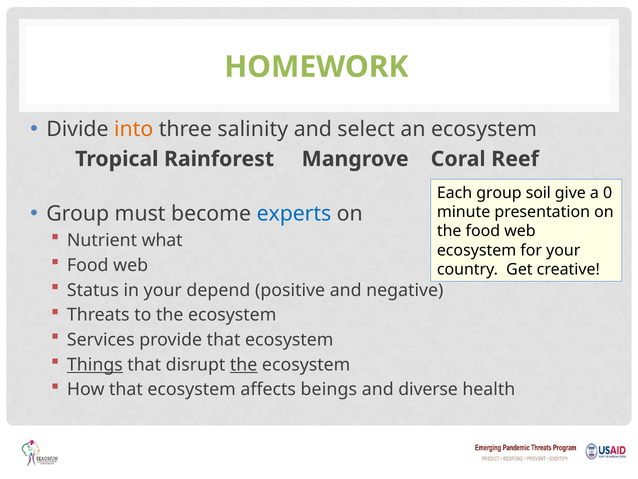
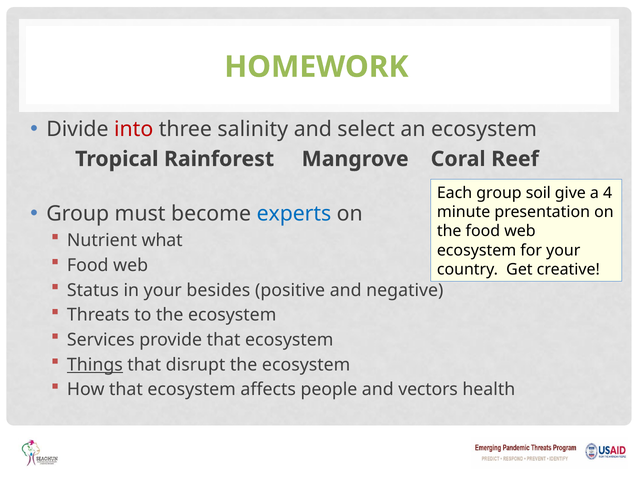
into colour: orange -> red
0: 0 -> 4
depend: depend -> besides
the at (244, 364) underline: present -> none
beings: beings -> people
diverse: diverse -> vectors
